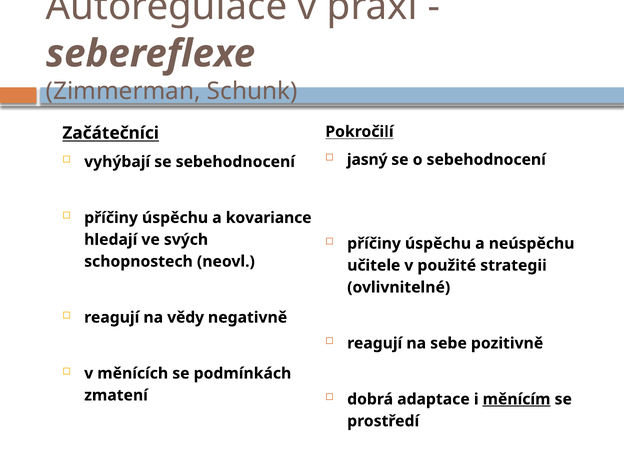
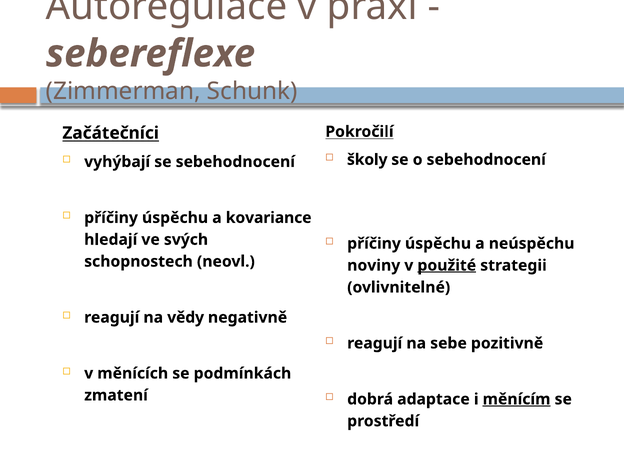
jasný: jasný -> školy
učitele: učitele -> noviny
použité underline: none -> present
